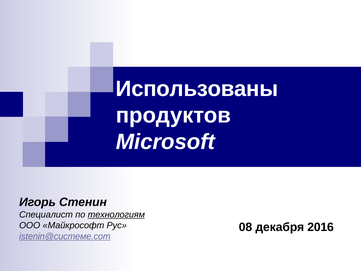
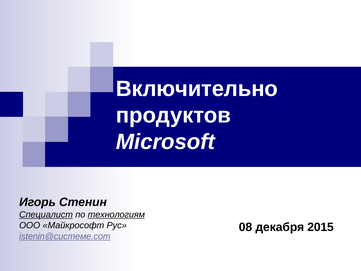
Использованы: Использованы -> Включительно
Специалист underline: none -> present
2016: 2016 -> 2015
